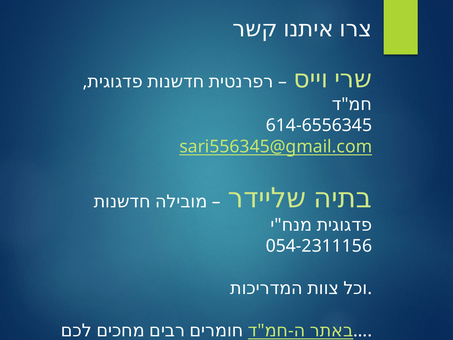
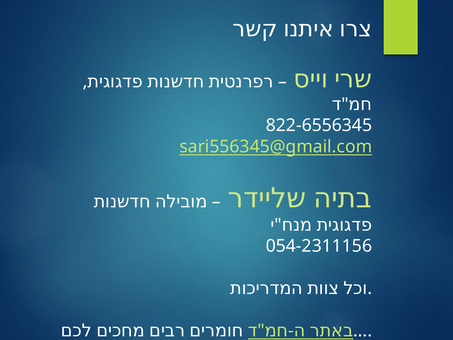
614-6556345: 614-6556345 -> 822-6556345
